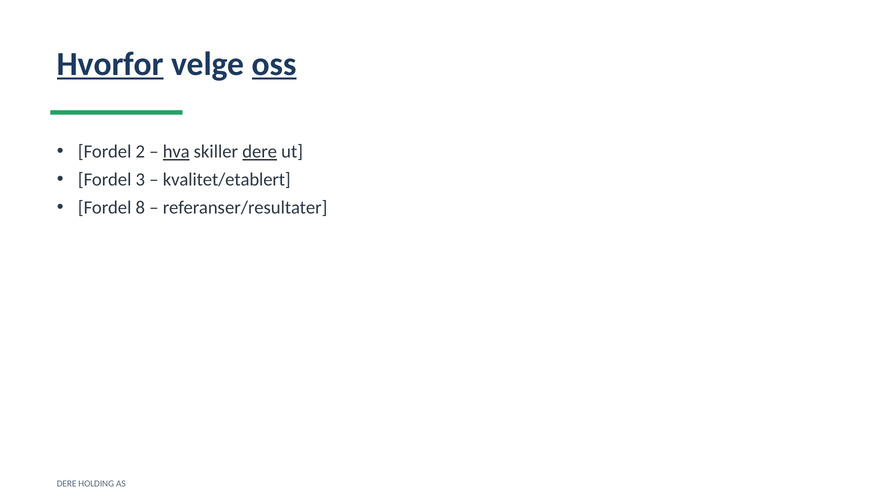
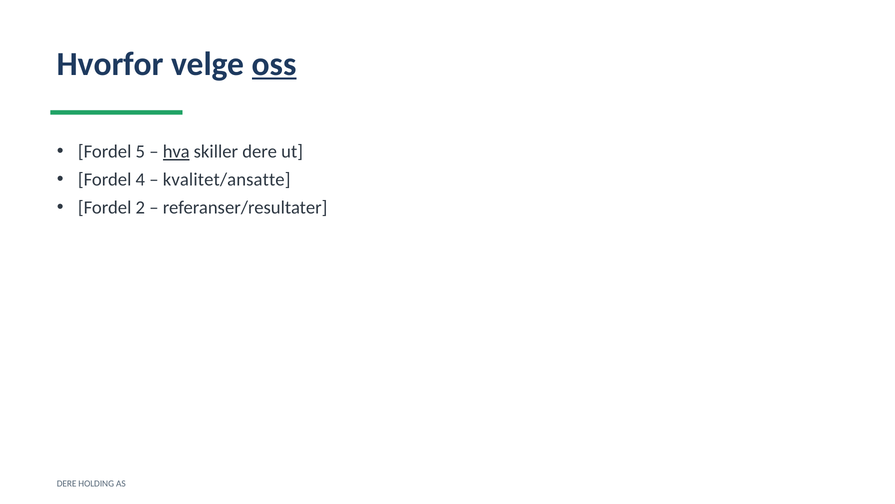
Hvorfor underline: present -> none
2: 2 -> 5
dere at (260, 152) underline: present -> none
3: 3 -> 4
kvalitet/etablert: kvalitet/etablert -> kvalitet/ansatte
8: 8 -> 2
